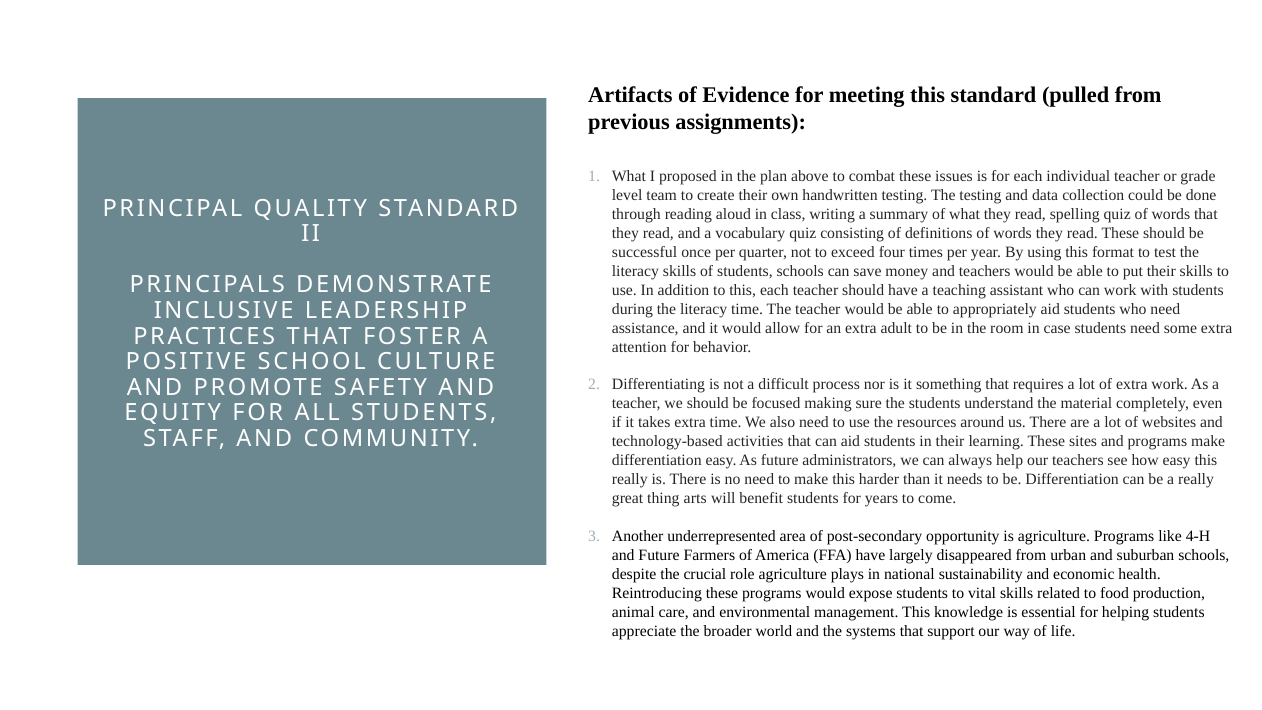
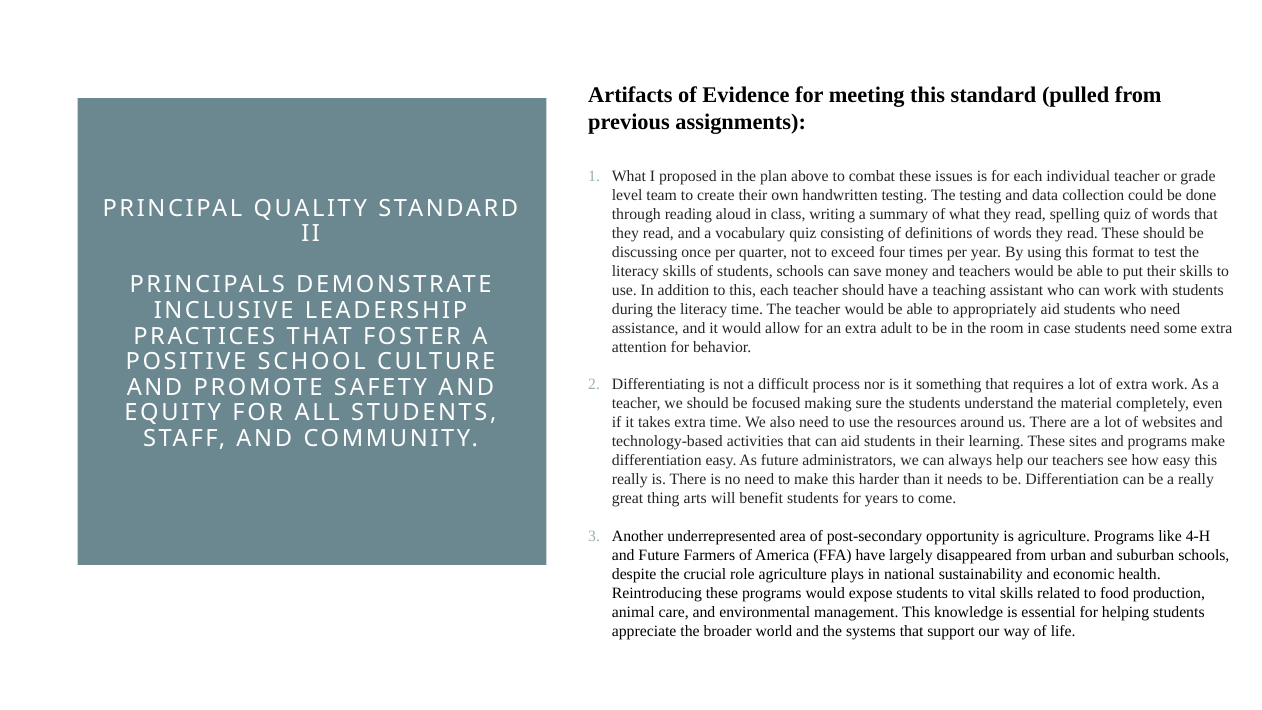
successful: successful -> discussing
